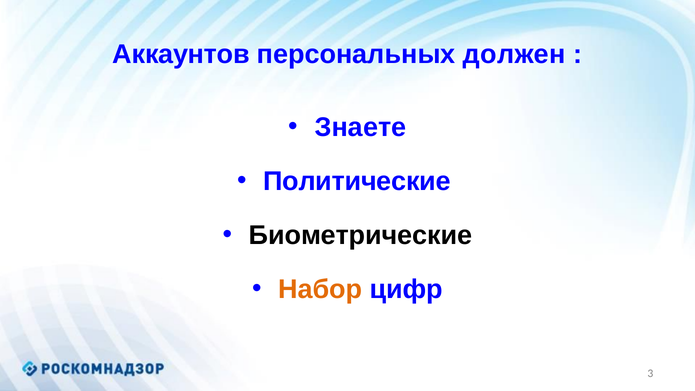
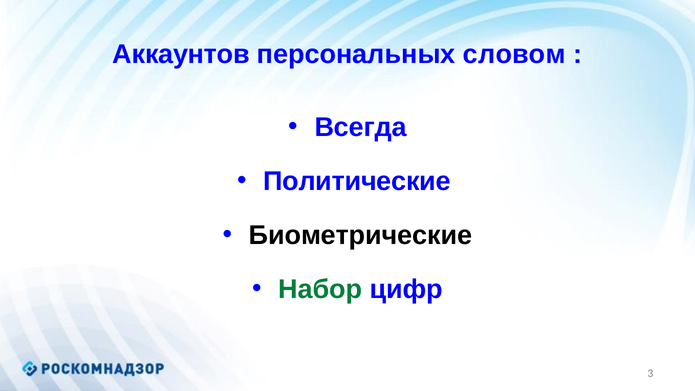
должен: должен -> словом
Знаете: Знаете -> Всегда
Набор colour: orange -> green
